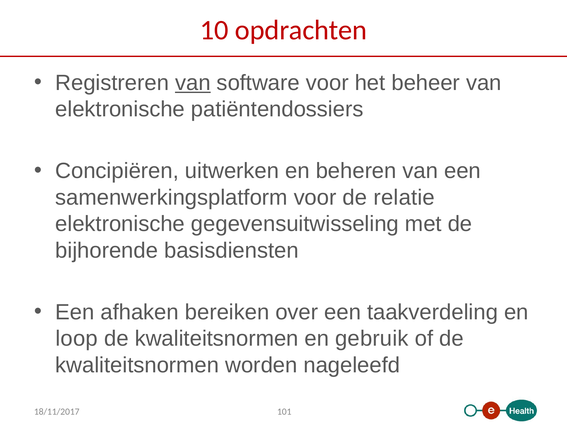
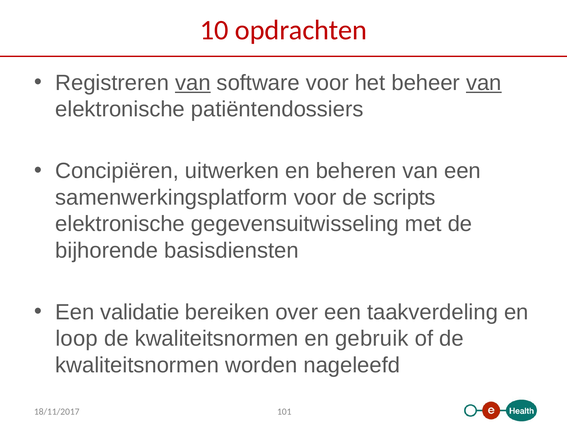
van at (484, 83) underline: none -> present
relatie: relatie -> scripts
afhaken: afhaken -> validatie
